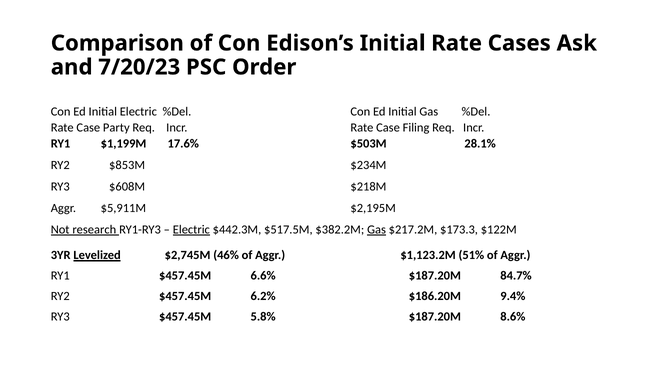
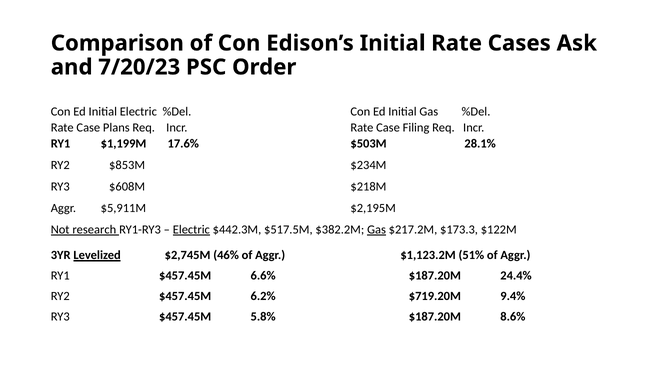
Party: Party -> Plans
84.7%: 84.7% -> 24.4%
$186.20M: $186.20M -> $719.20M
